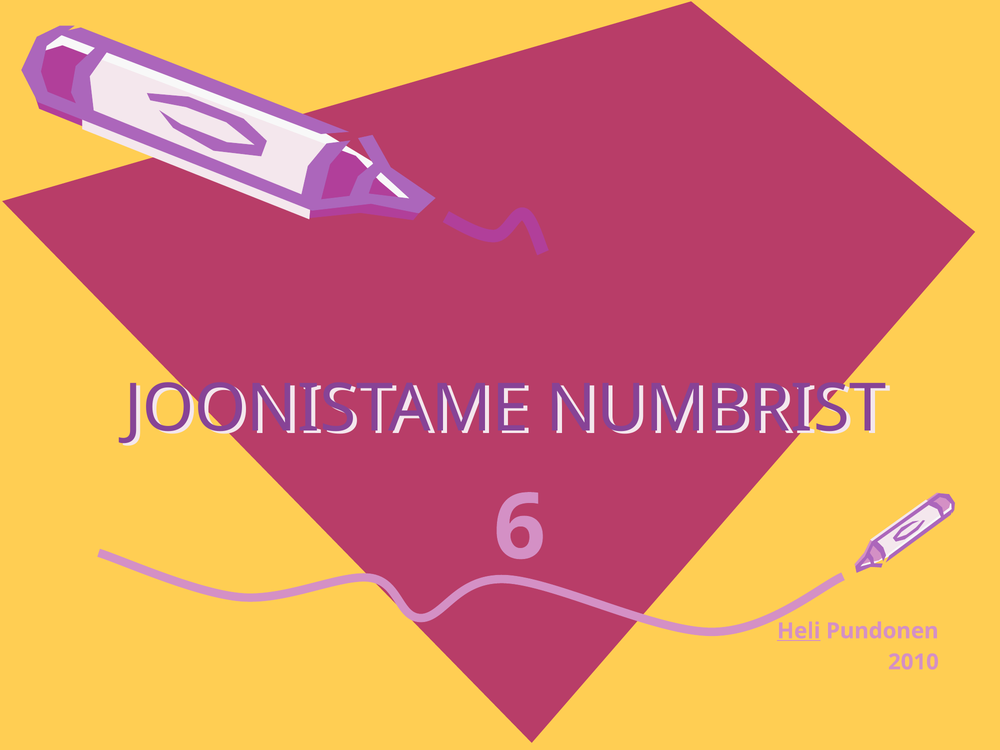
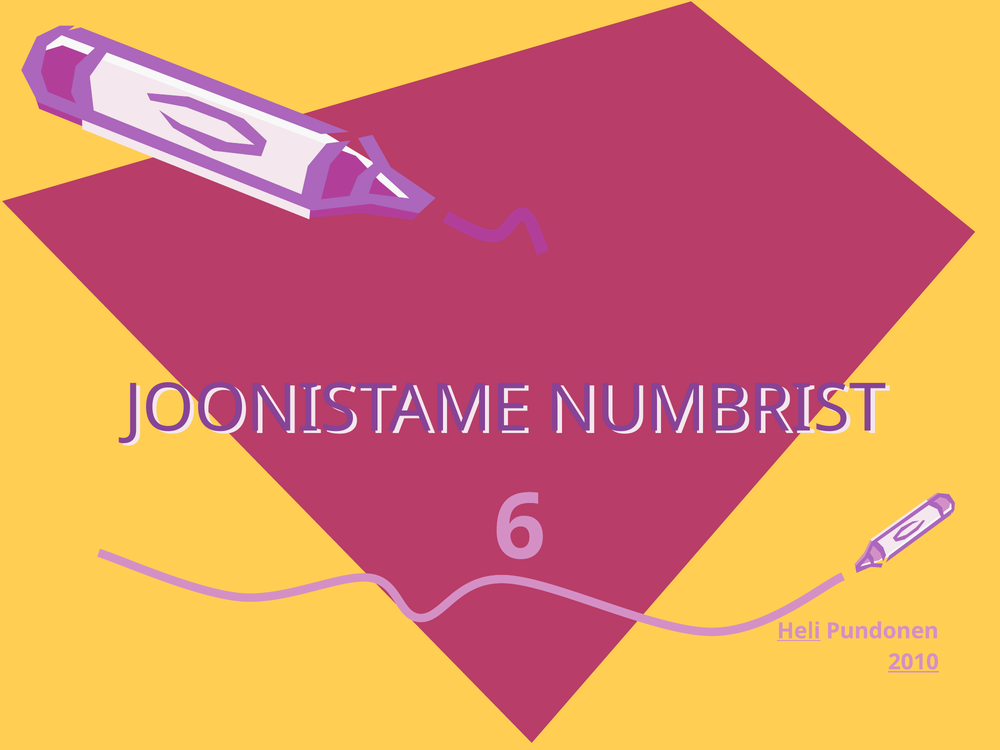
2010 underline: none -> present
